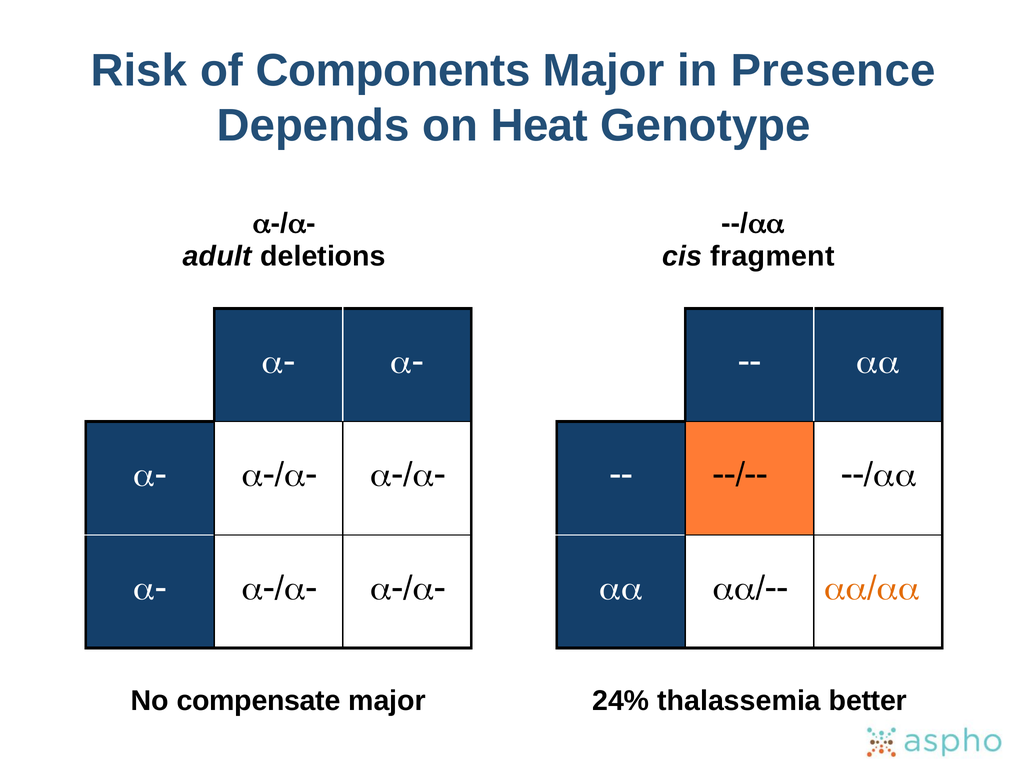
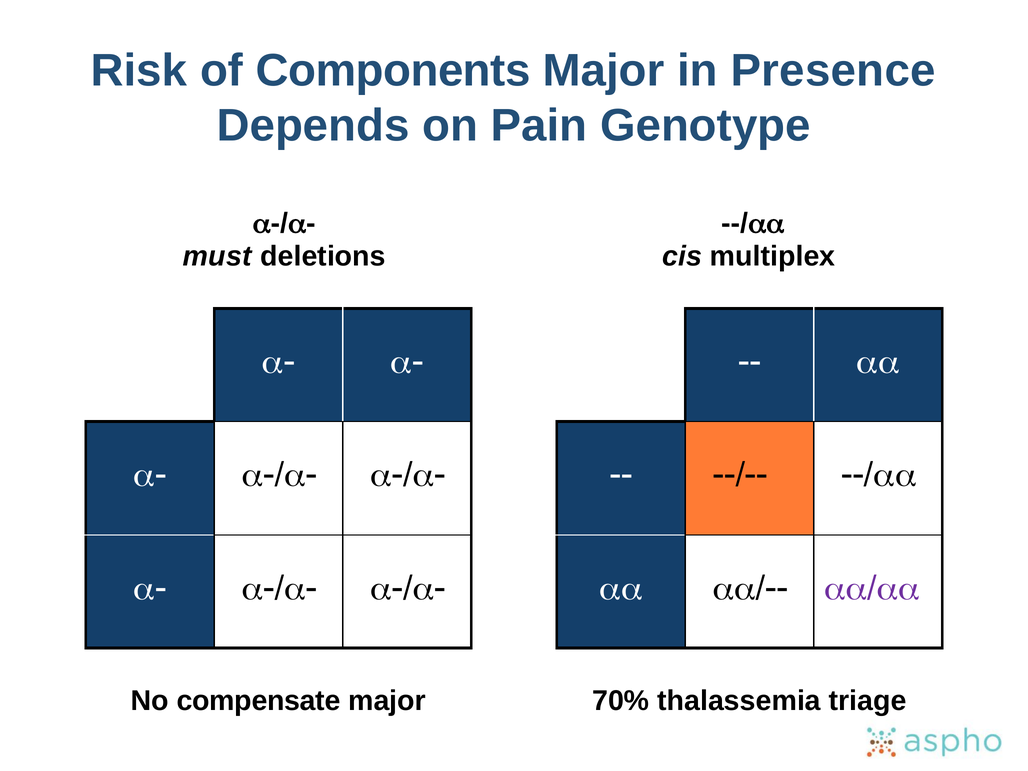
Heat: Heat -> Pain
adult: adult -> must
fragment: fragment -> multiplex
aaaa colour: orange -> purple
24%: 24% -> 70%
better: better -> triage
